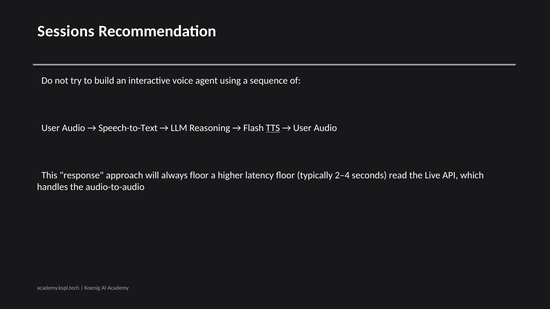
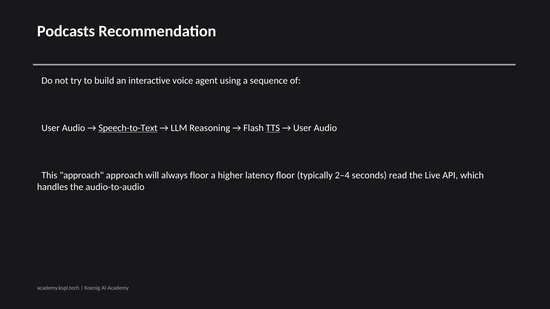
Sessions: Sessions -> Podcasts
Speech-to-Text underline: none -> present
This response: response -> approach
